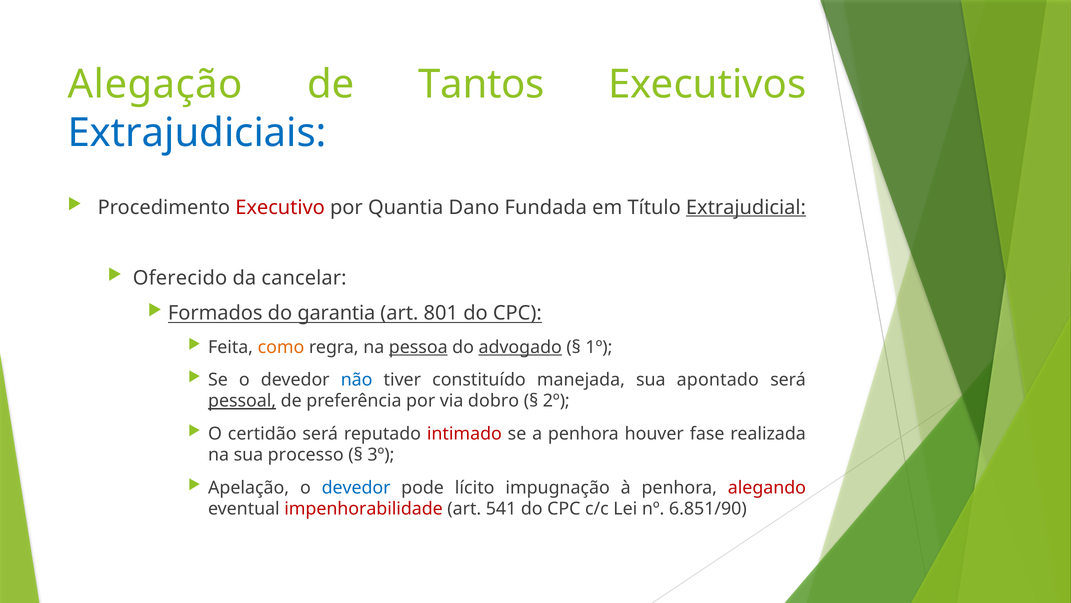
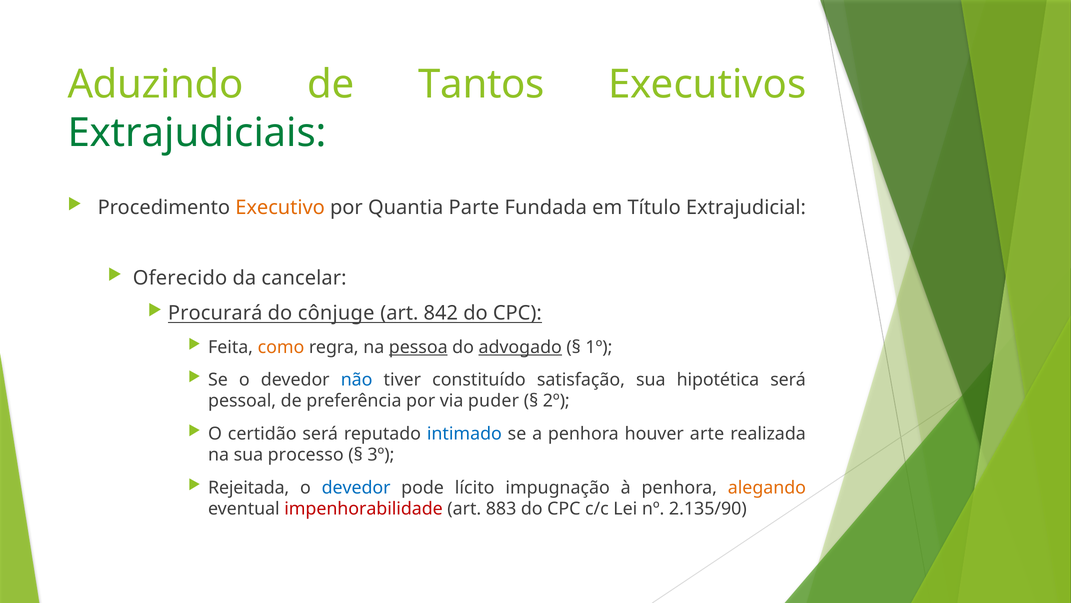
Alegação: Alegação -> Aduzindo
Extrajudiciais colour: blue -> green
Executivo colour: red -> orange
Dano: Dano -> Parte
Extrajudicial underline: present -> none
Formados: Formados -> Procurará
garantia: garantia -> cônjuge
801: 801 -> 842
manejada: manejada -> satisfação
apontado: apontado -> hipotética
pessoal underline: present -> none
dobro: dobro -> puder
intimado colour: red -> blue
fase: fase -> arte
Apelação: Apelação -> Rejeitada
alegando colour: red -> orange
541: 541 -> 883
6.851/90: 6.851/90 -> 2.135/90
